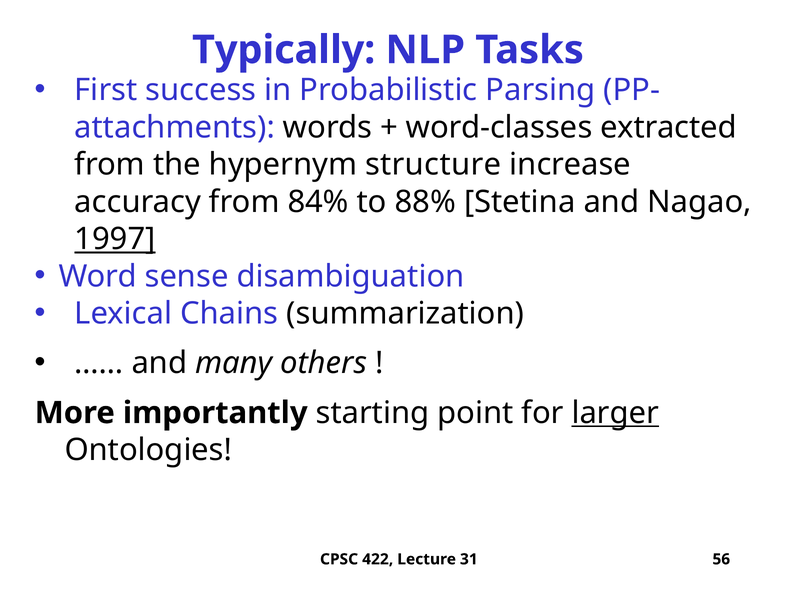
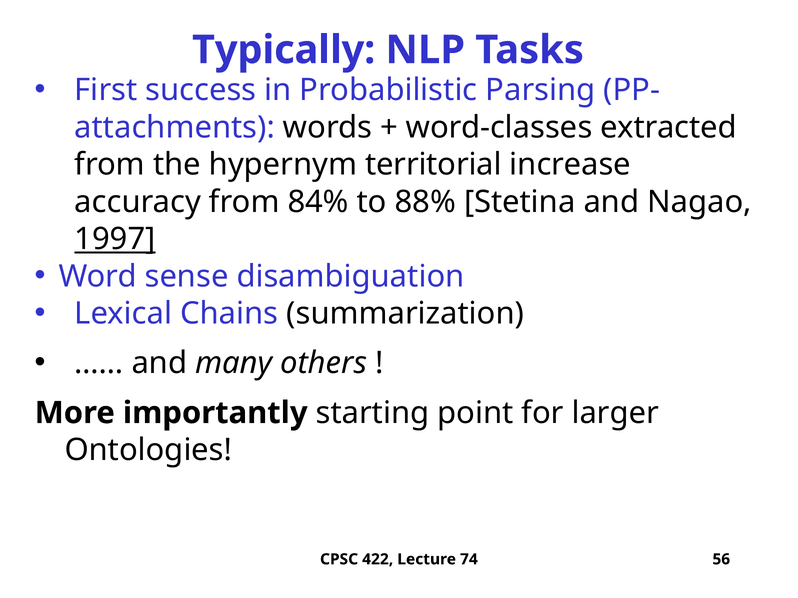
structure: structure -> territorial
larger underline: present -> none
31: 31 -> 74
